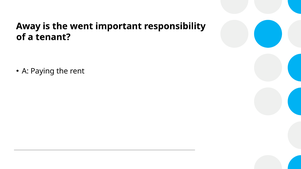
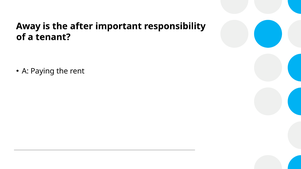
went: went -> after
